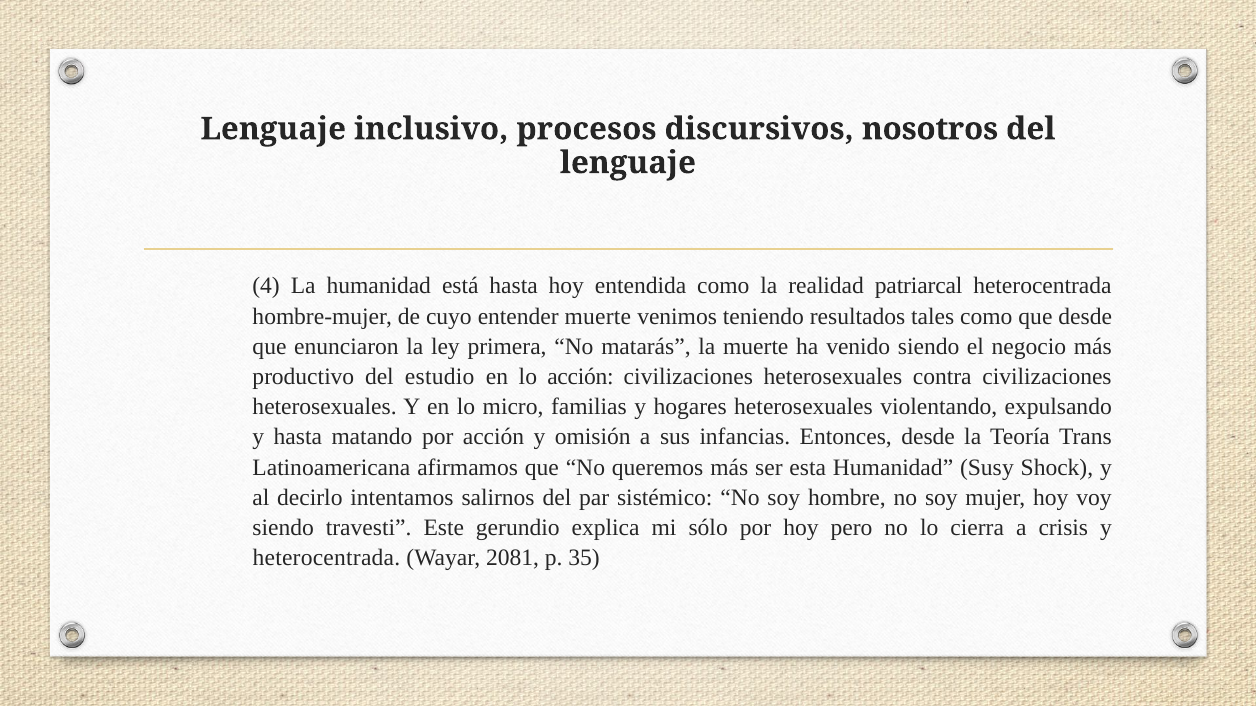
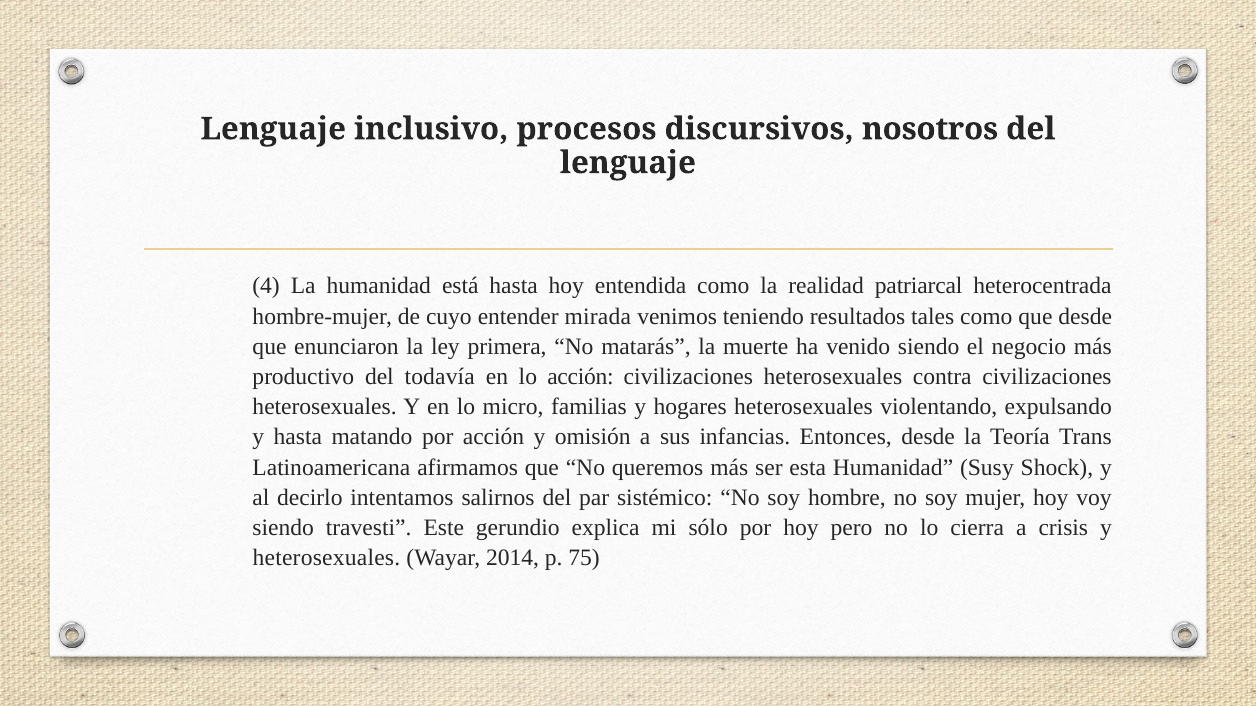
entender muerte: muerte -> mirada
estudio: estudio -> todavía
heterocentrada at (326, 558): heterocentrada -> heterosexuales
2081: 2081 -> 2014
35: 35 -> 75
